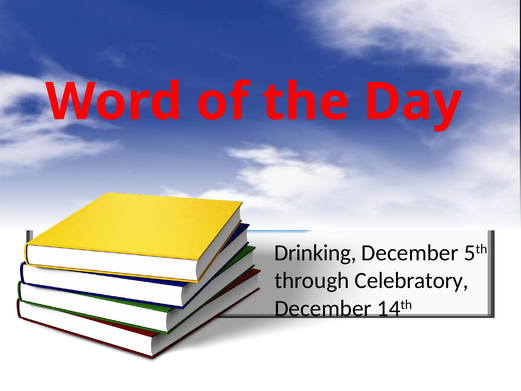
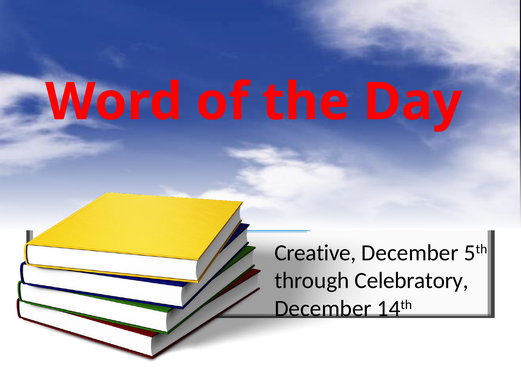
Drinking: Drinking -> Creative
